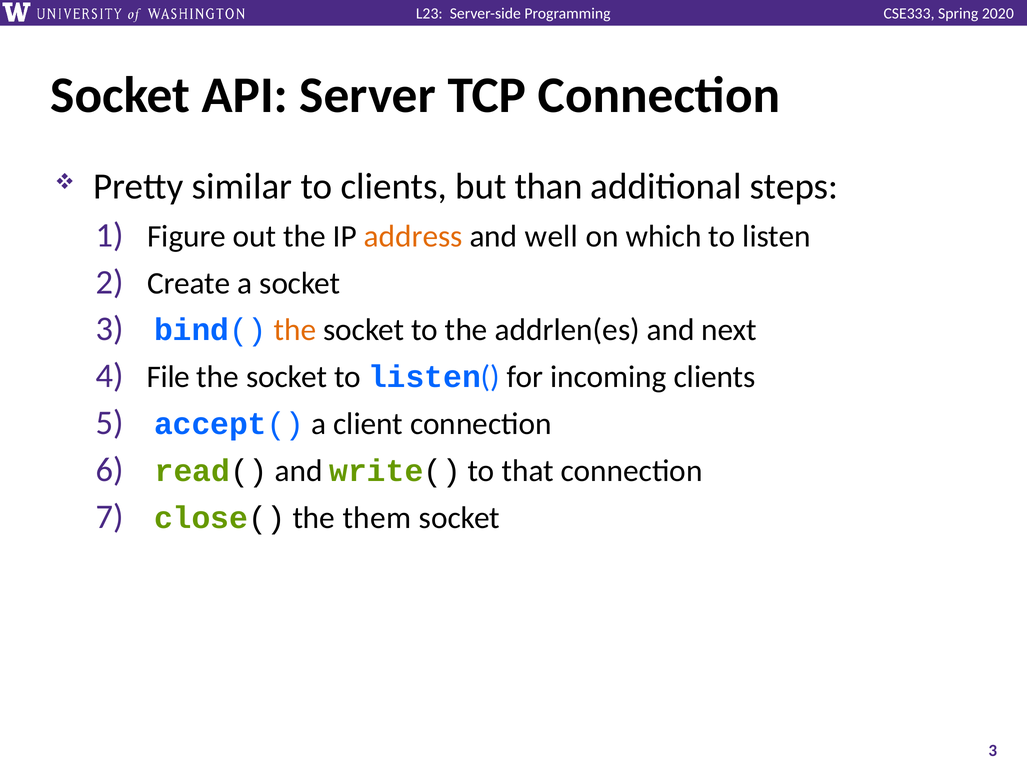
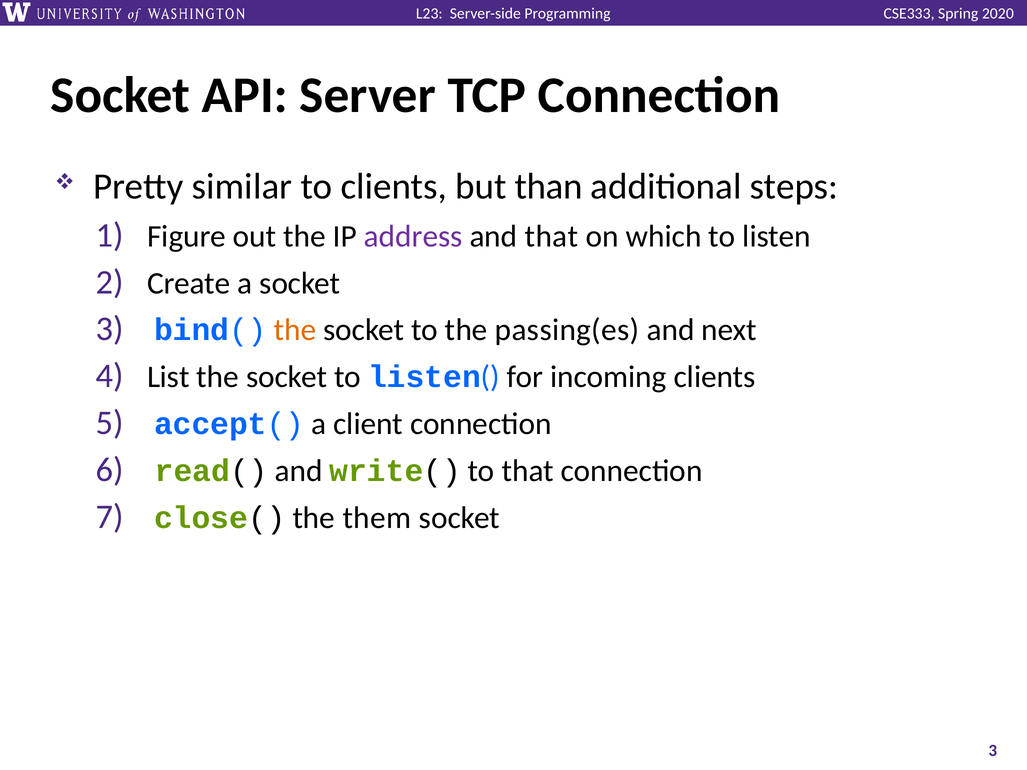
address colour: orange -> purple
and well: well -> that
addrlen(es: addrlen(es -> passing(es
File: File -> List
